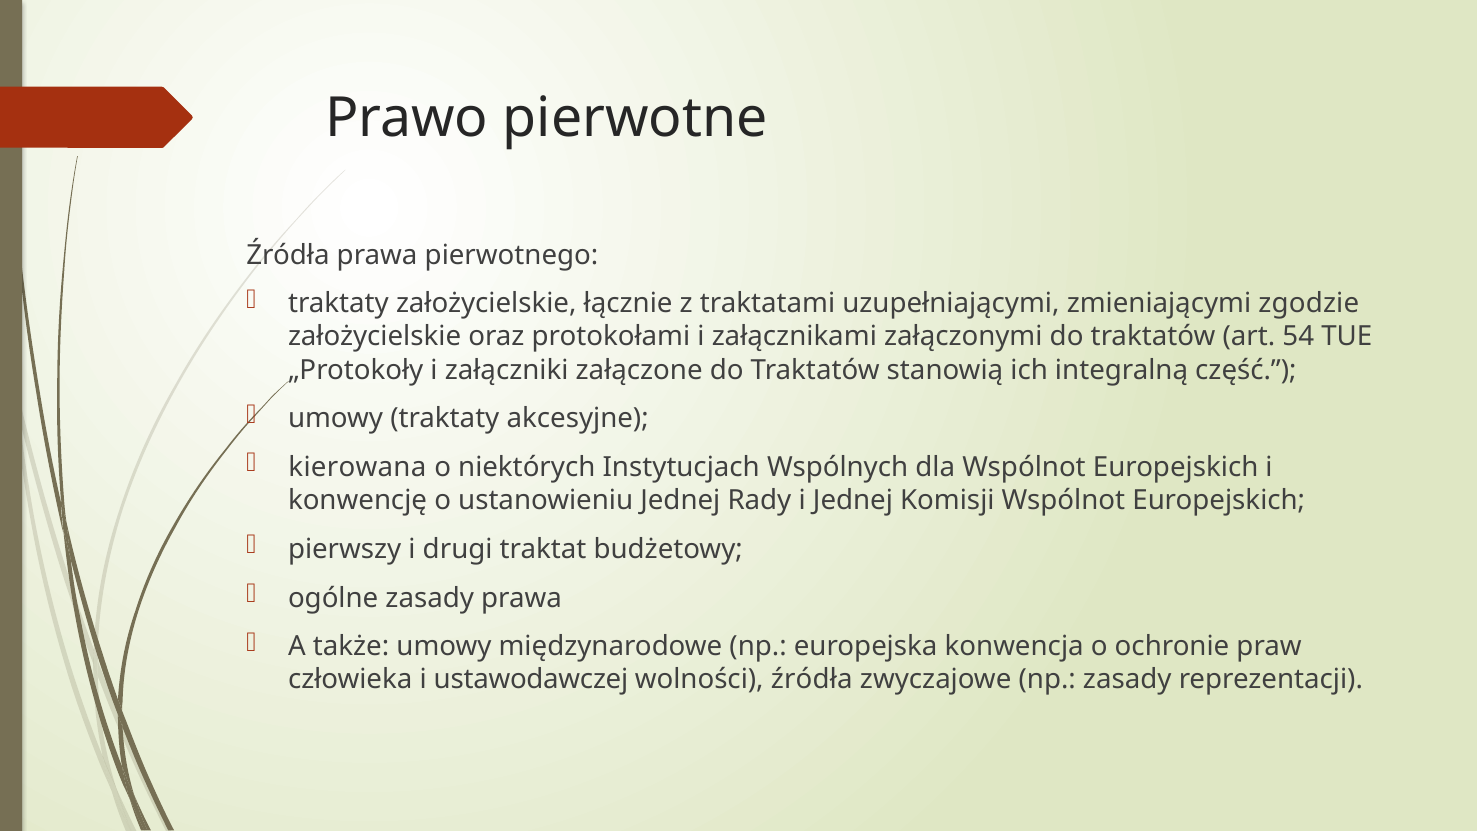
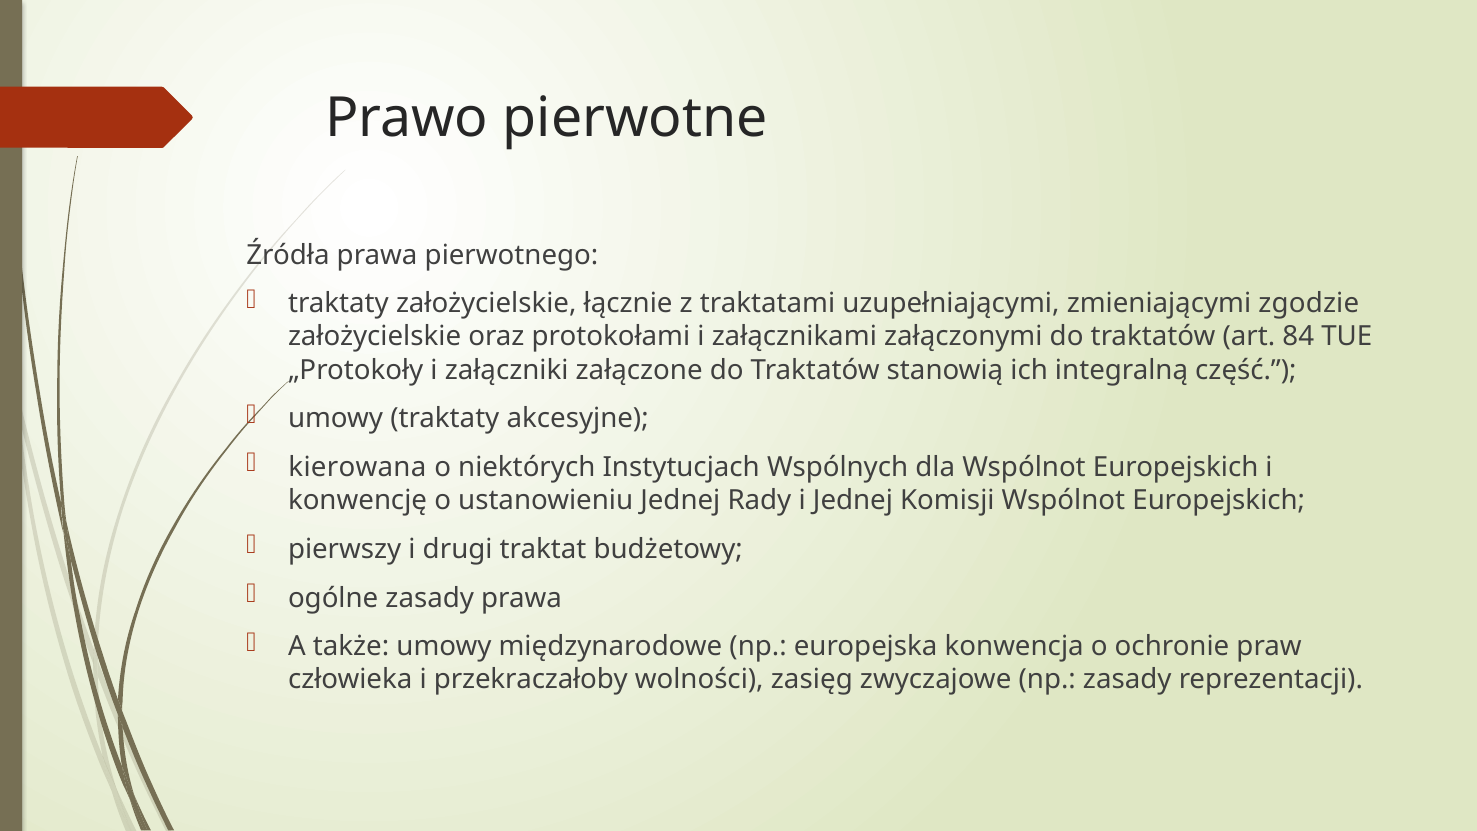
54: 54 -> 84
ustawodawczej: ustawodawczej -> przekraczałoby
wolności źródła: źródła -> zasięg
